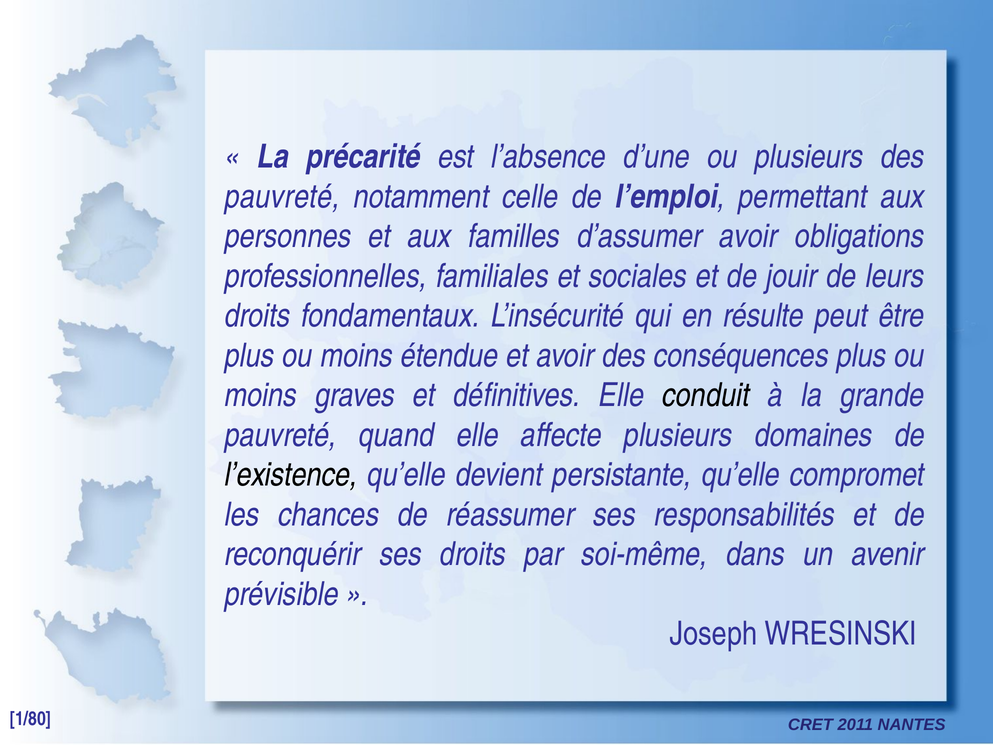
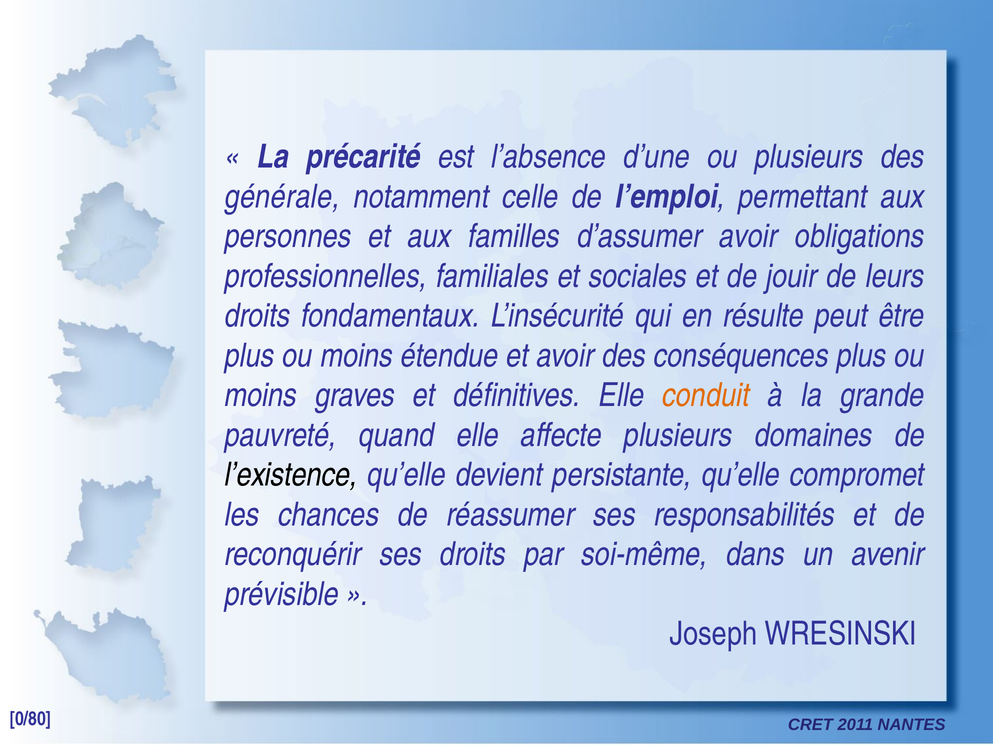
pauvreté at (282, 197): pauvreté -> générale
conduit colour: black -> orange
1/80: 1/80 -> 0/80
